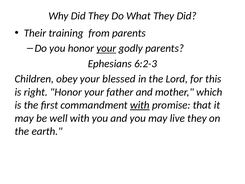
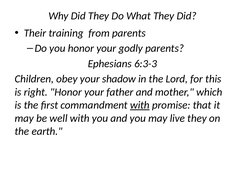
your at (106, 48) underline: present -> none
6:2-3: 6:2-3 -> 6:3-3
blessed: blessed -> shadow
